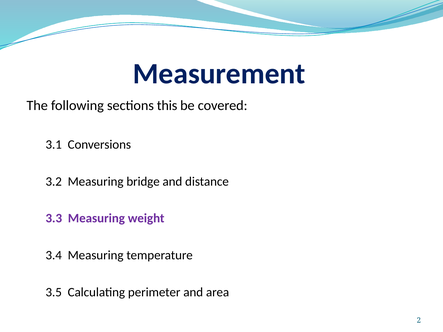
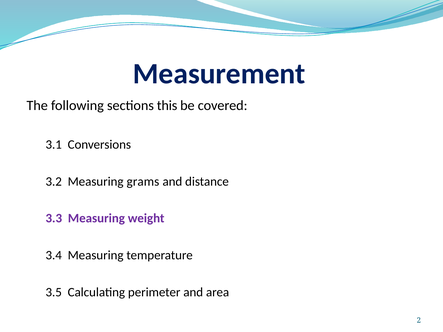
bridge: bridge -> grams
